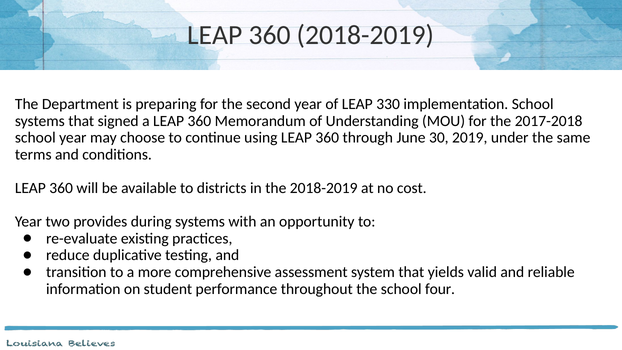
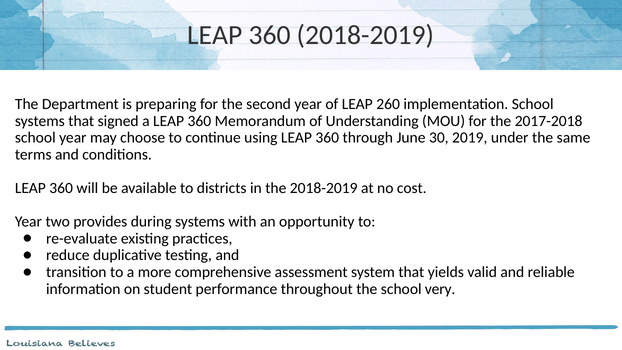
330: 330 -> 260
four: four -> very
